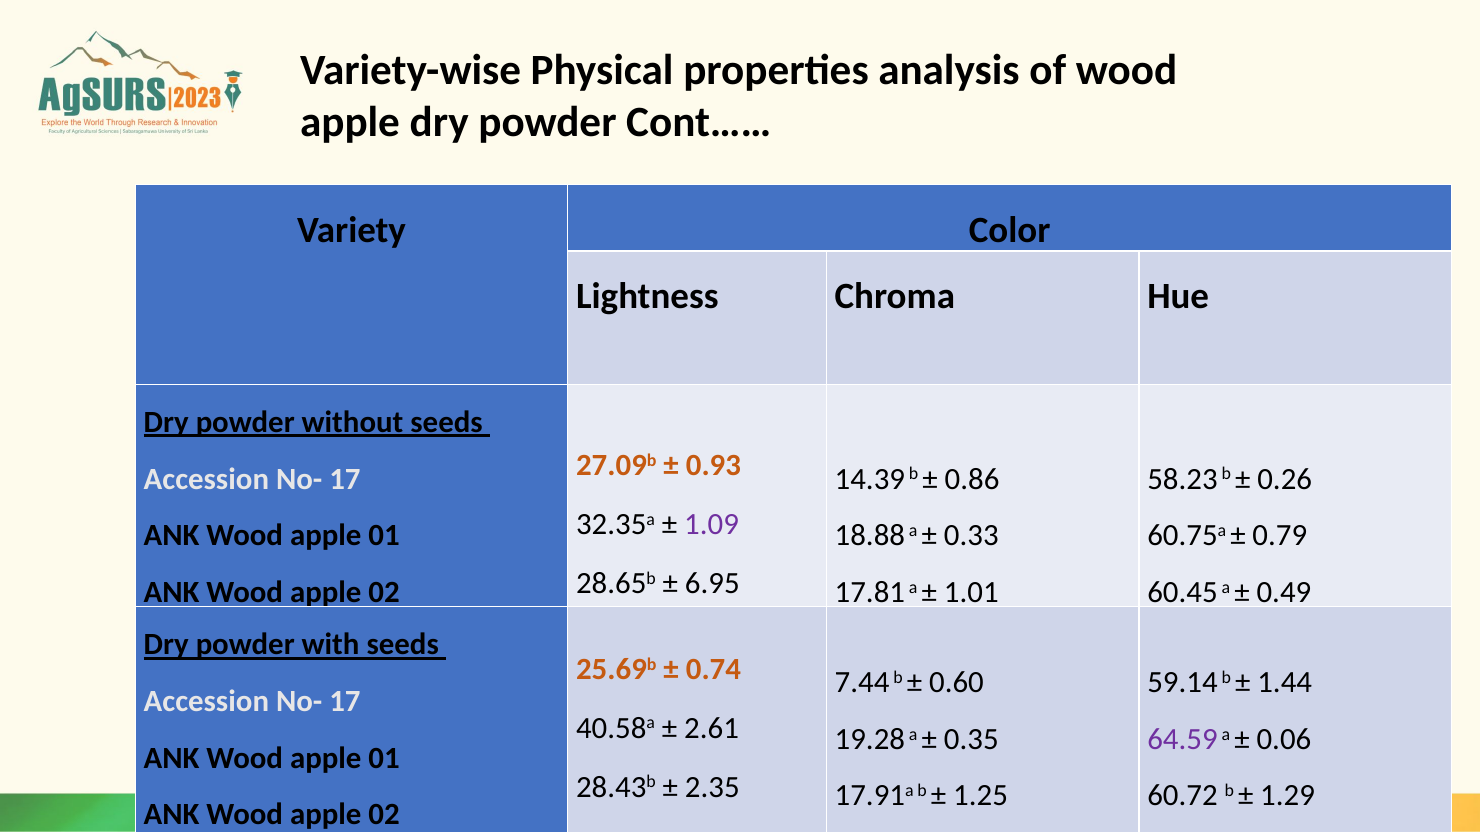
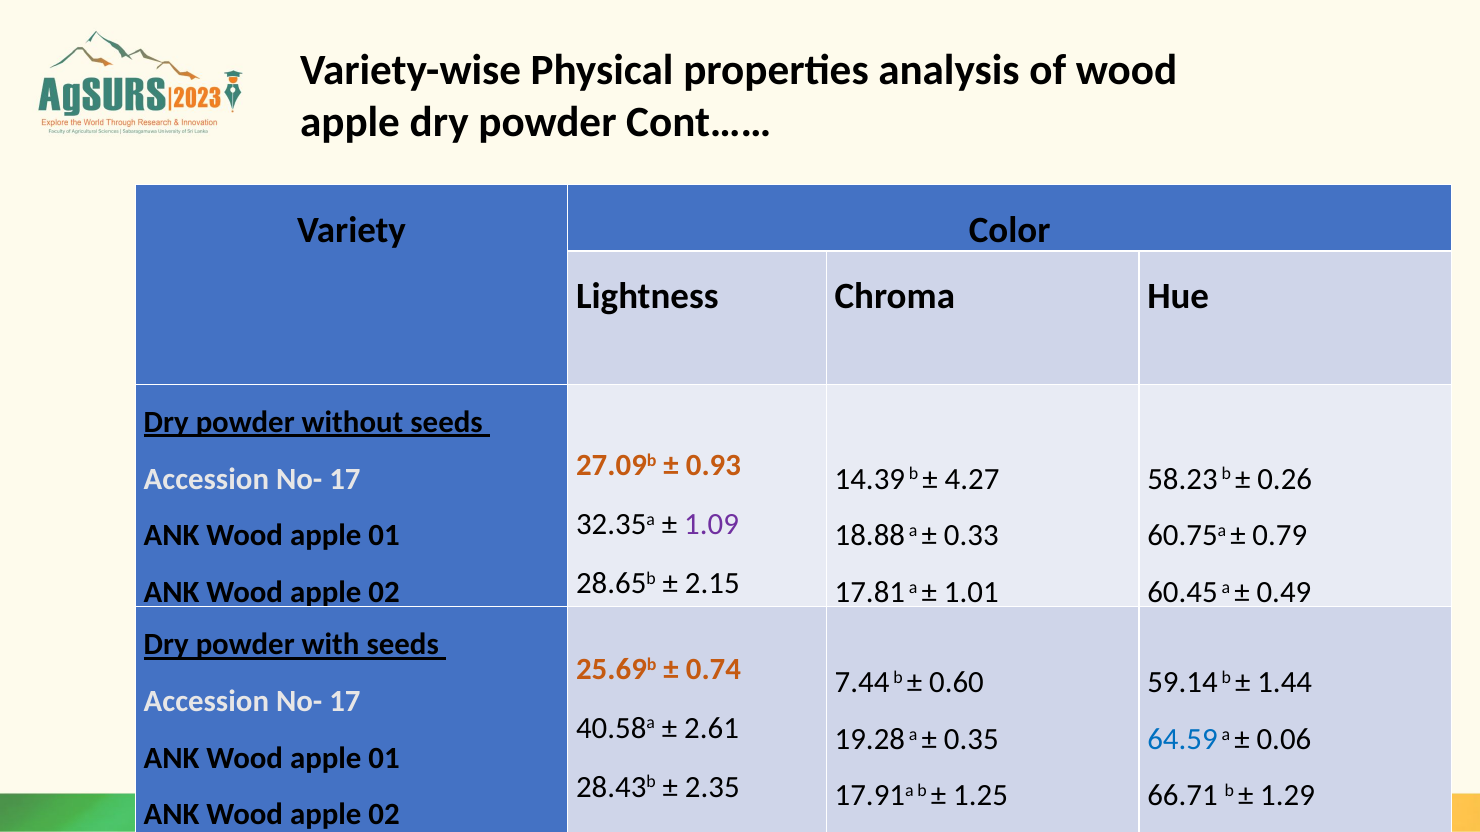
0.86: 0.86 -> 4.27
6.95: 6.95 -> 2.15
64.59 colour: purple -> blue
60.72: 60.72 -> 66.71
